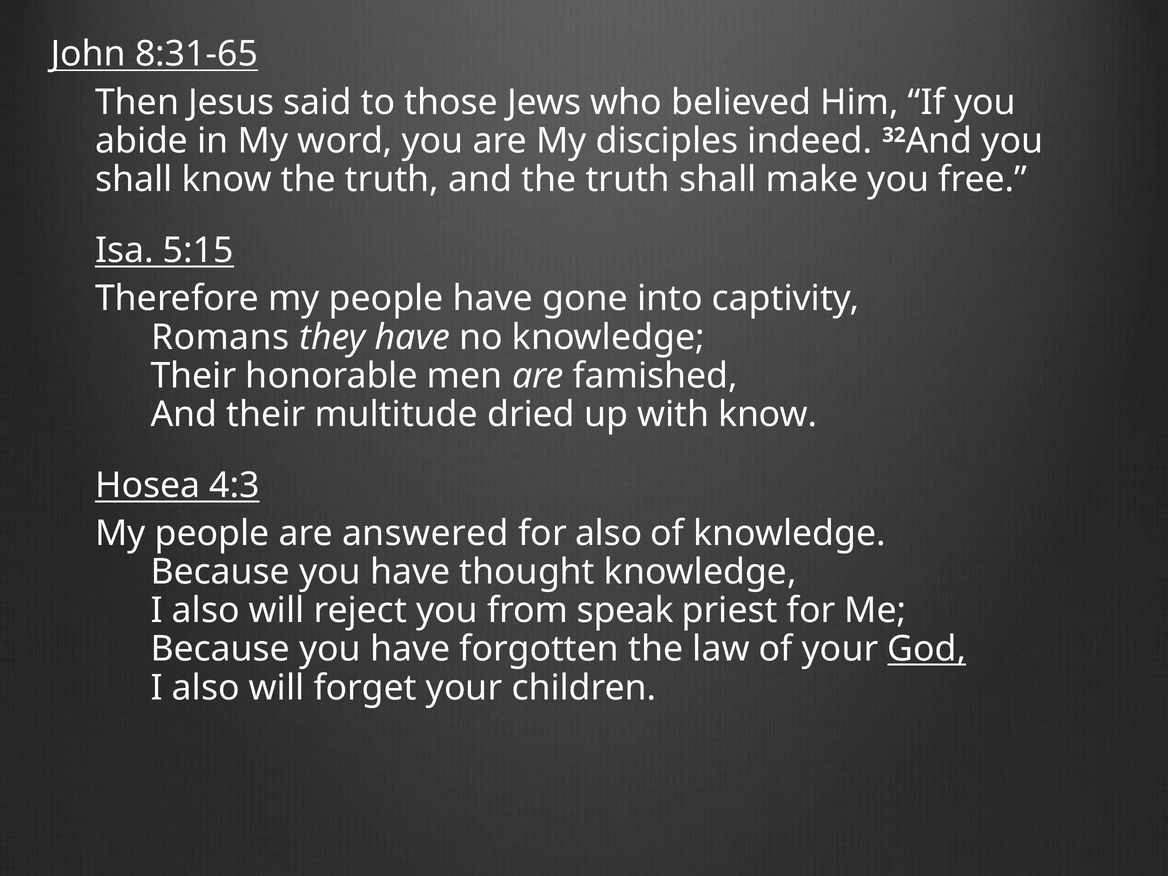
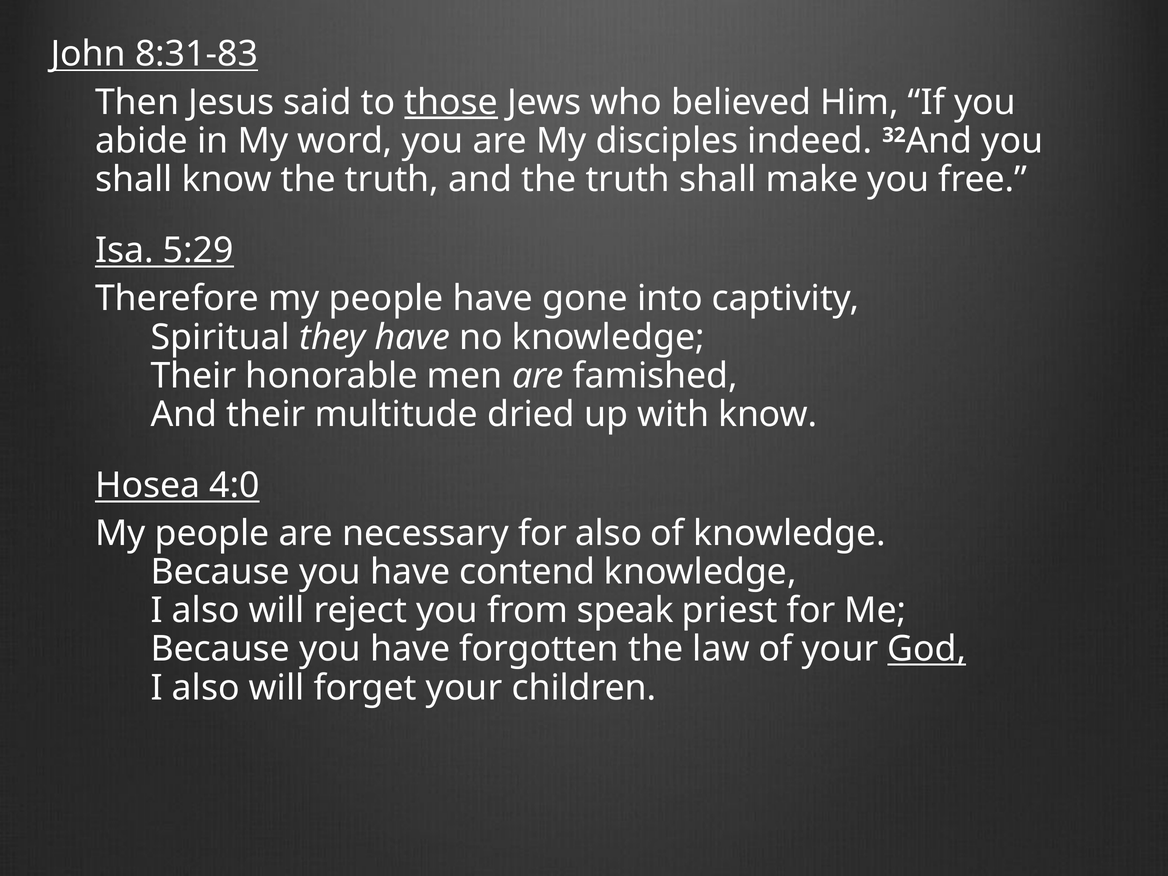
8:31-65: 8:31-65 -> 8:31-83
those underline: none -> present
5:15: 5:15 -> 5:29
Romans: Romans -> Spiritual
4:3: 4:3 -> 4:0
answered: answered -> necessary
thought: thought -> contend
